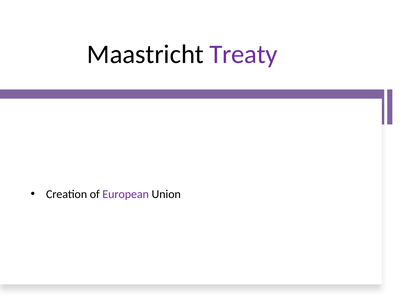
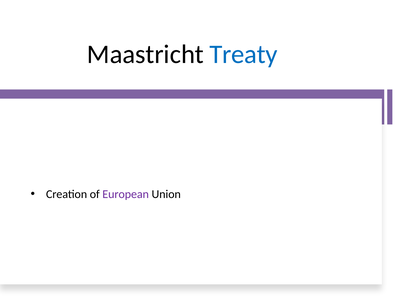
Treaty colour: purple -> blue
